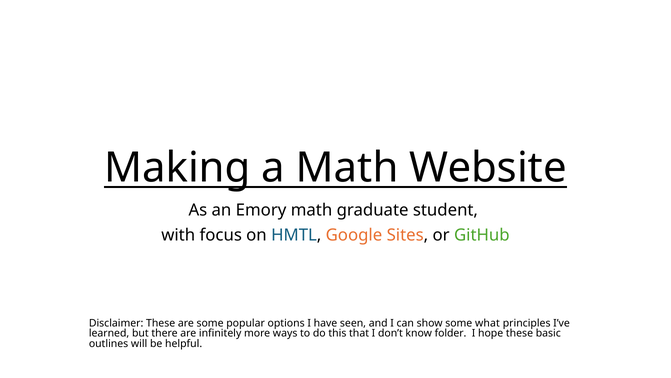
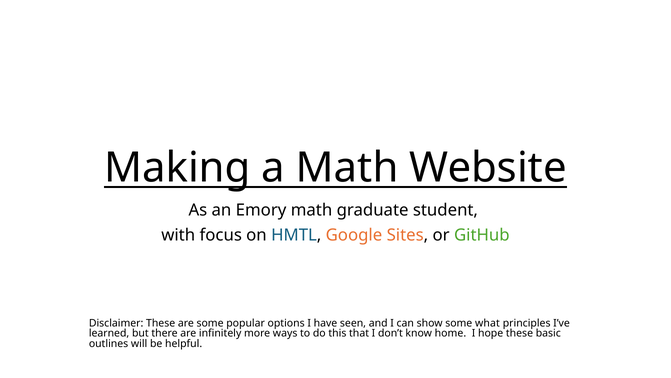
folder: folder -> home
